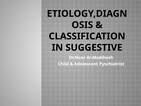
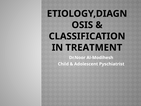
SUGGESTIVE: SUGGESTIVE -> TREATMENT
